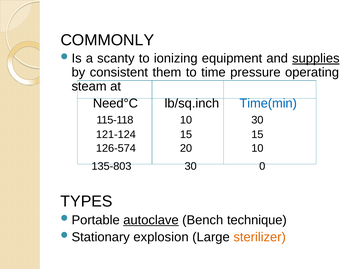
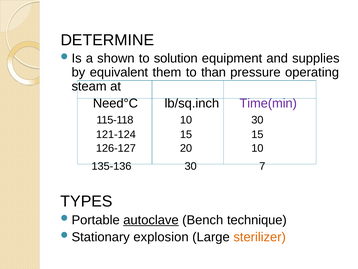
COMMONLY: COMMONLY -> DETERMINE
scanty: scanty -> shown
ionizing: ionizing -> solution
supplies underline: present -> none
consistent: consistent -> equivalent
time: time -> than
Time(min colour: blue -> purple
126-574: 126-574 -> 126-127
135-803: 135-803 -> 135-136
0: 0 -> 7
